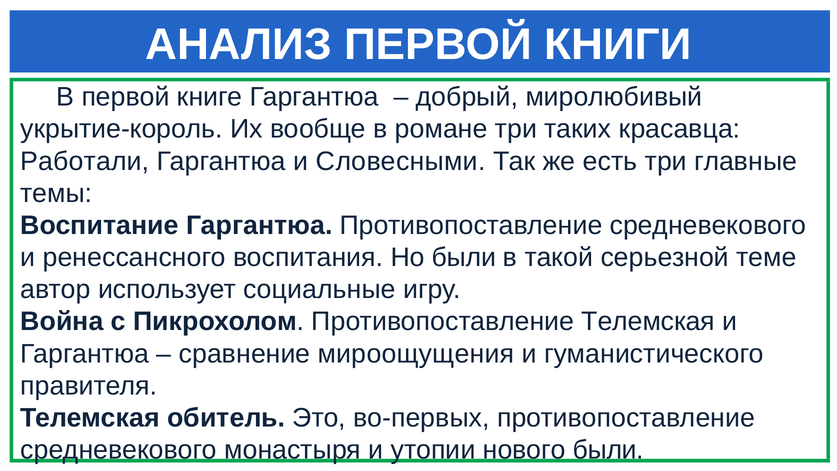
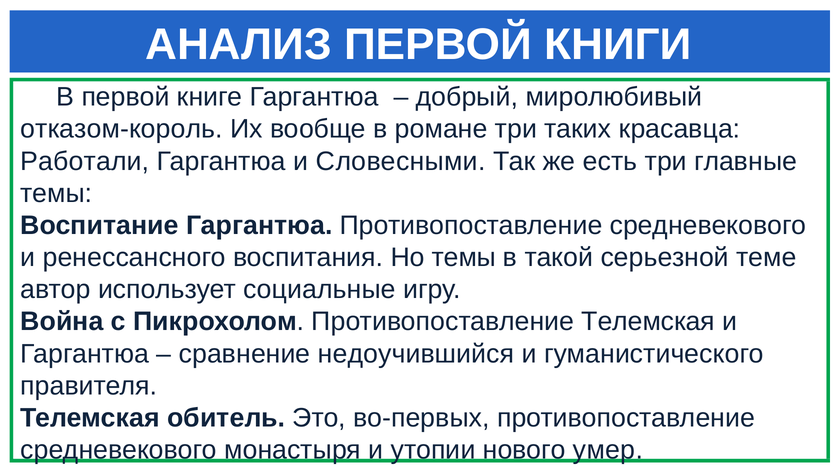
укрытие-король: укрытие-король -> отказом-король
Но были: были -> темы
мироощущения: мироощущения -> недоучившийся
нового были: были -> умер
